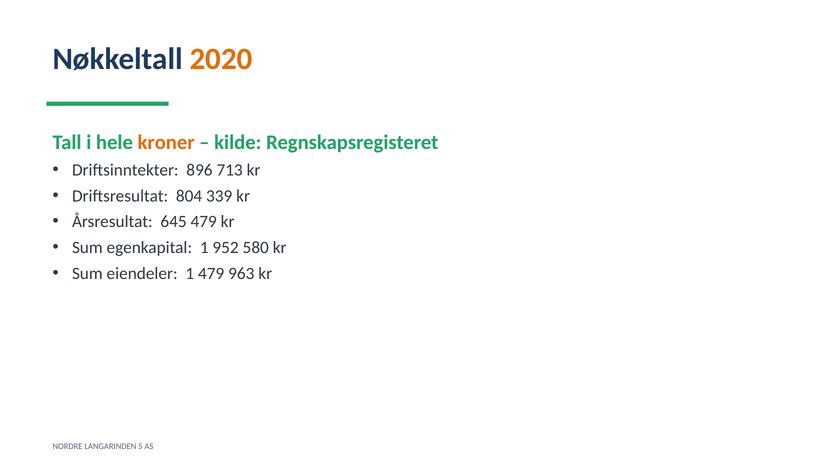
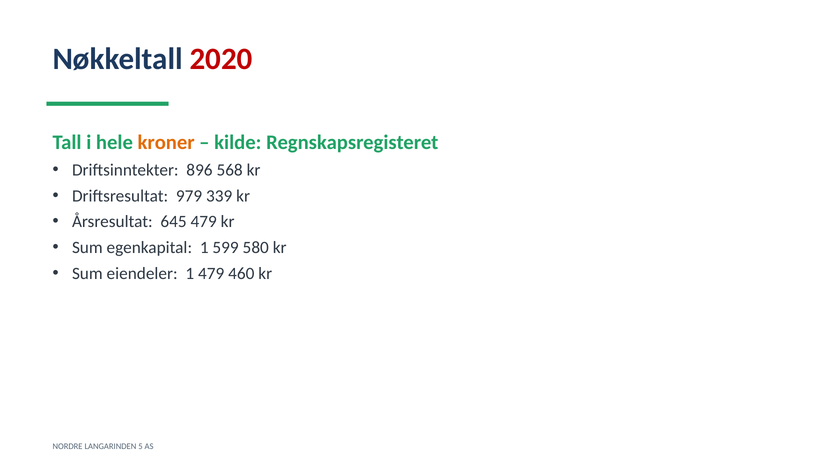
2020 colour: orange -> red
713: 713 -> 568
804: 804 -> 979
952: 952 -> 599
963: 963 -> 460
